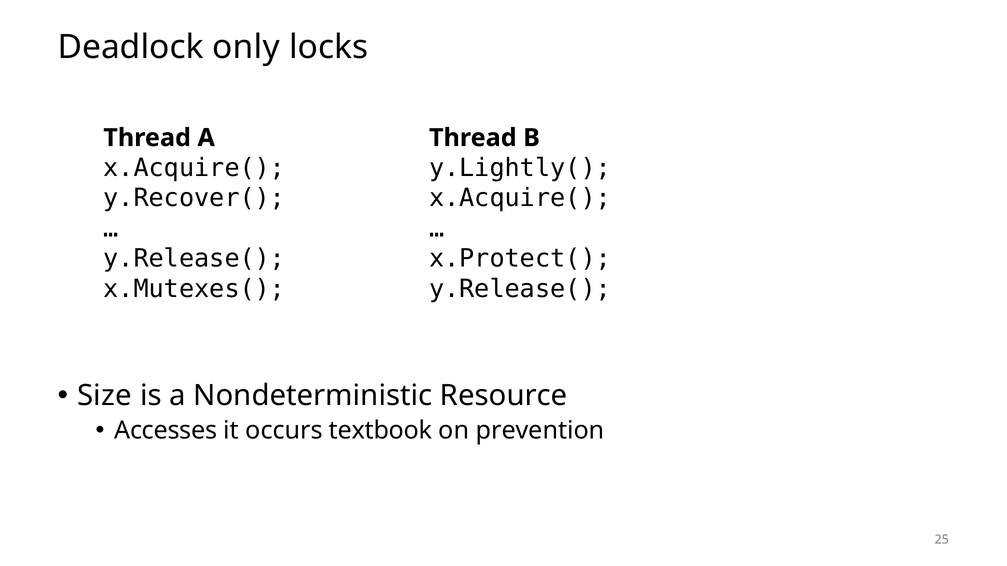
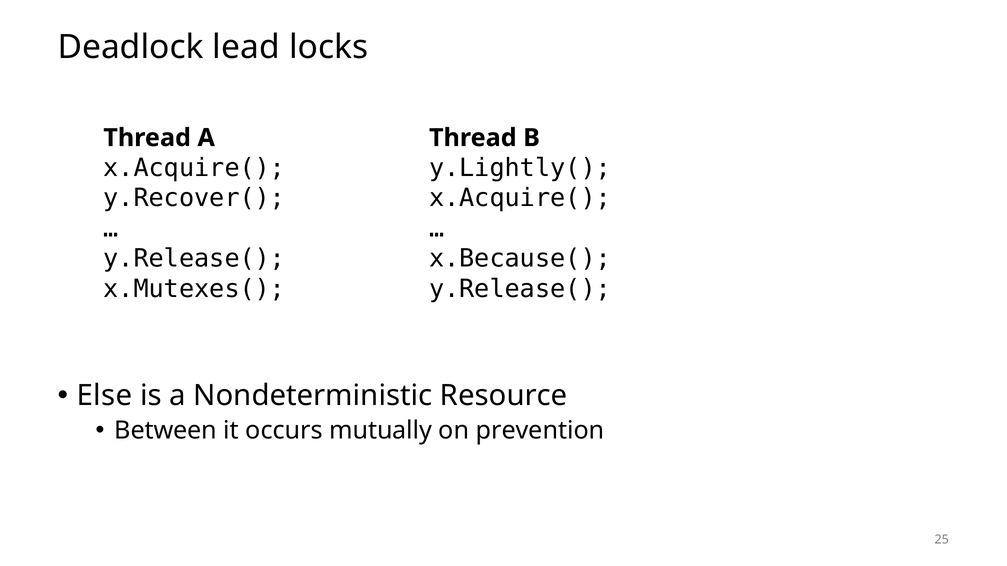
only: only -> lead
x.Protect(: x.Protect( -> x.Because(
Size: Size -> Else
Accesses: Accesses -> Between
textbook: textbook -> mutually
